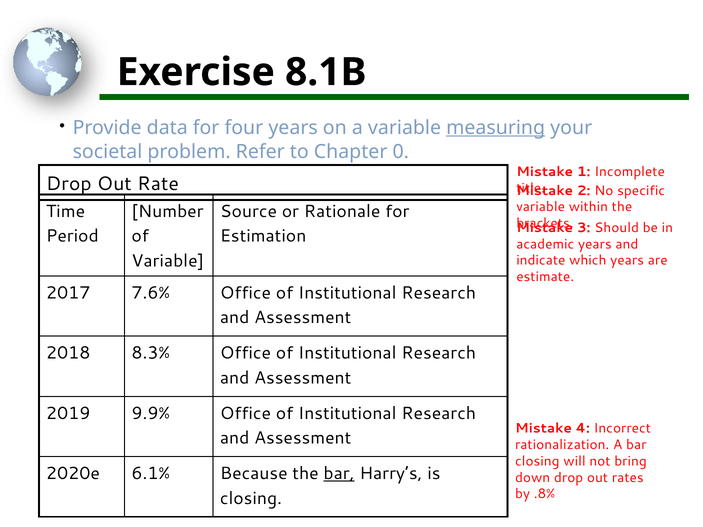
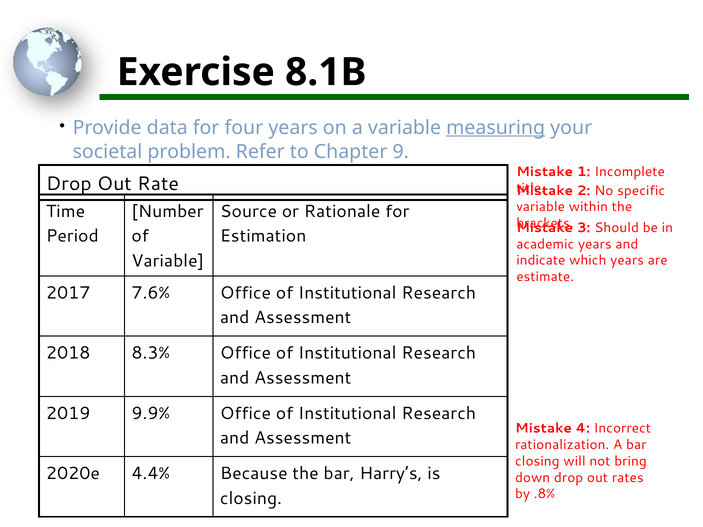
0: 0 -> 9
6.1%: 6.1% -> 4.4%
bar at (339, 474) underline: present -> none
